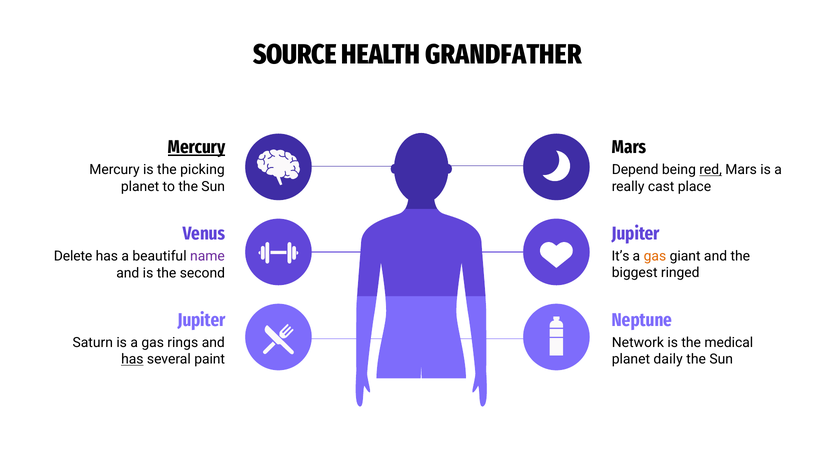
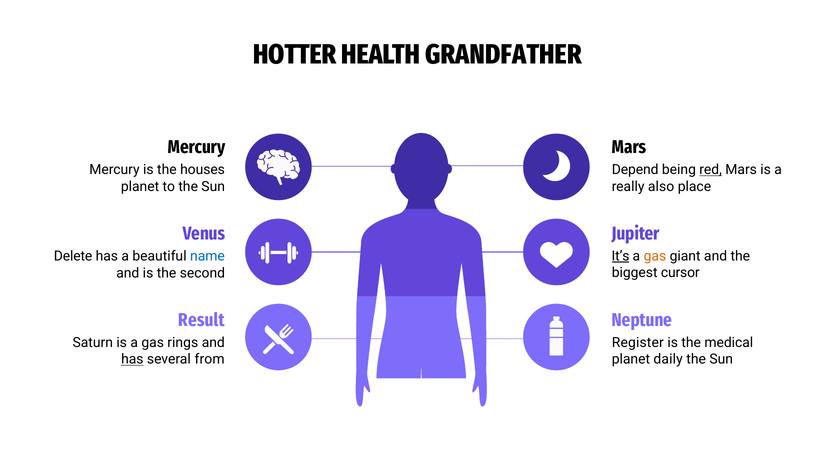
SOURCE: SOURCE -> HOTTER
Mercury at (197, 147) underline: present -> none
picking: picking -> houses
cast: cast -> also
It’s underline: none -> present
name colour: purple -> blue
ringed: ringed -> cursor
Jupiter at (202, 320): Jupiter -> Result
Network: Network -> Register
paint: paint -> from
